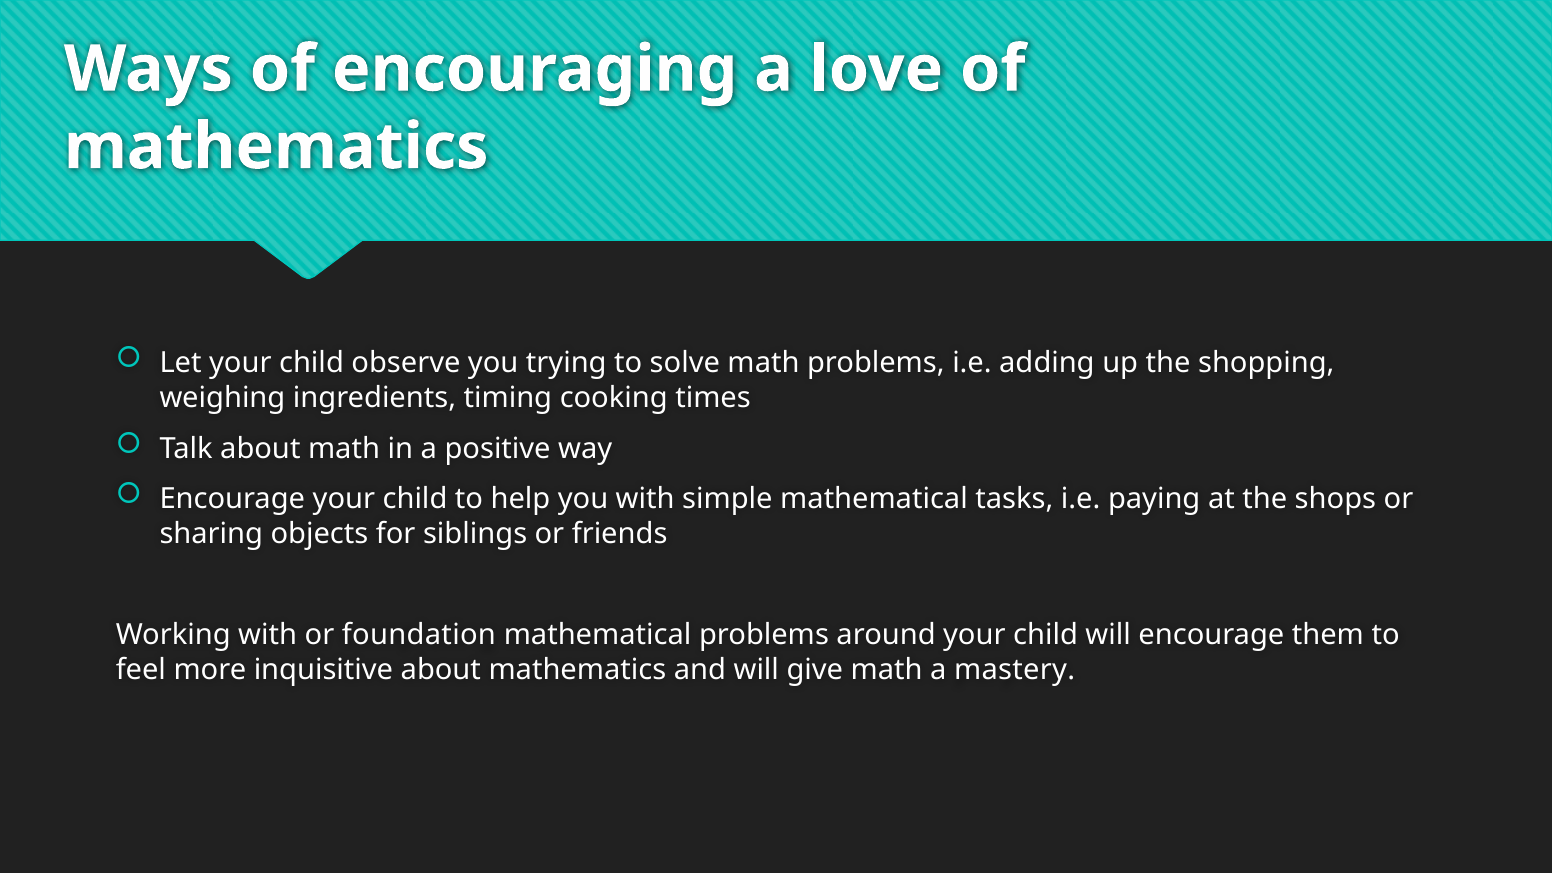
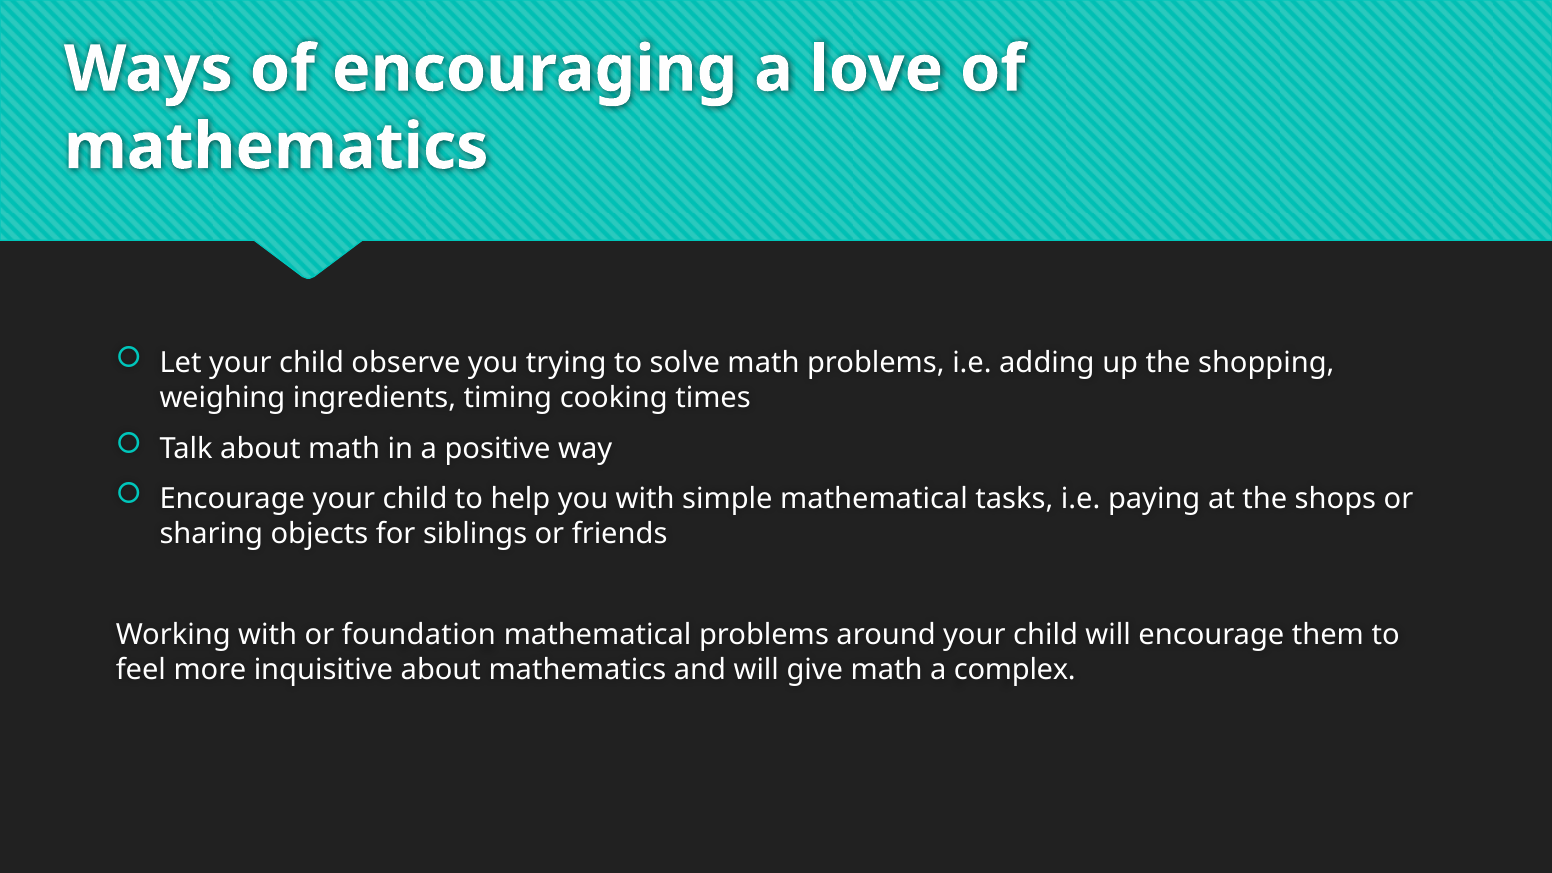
mastery: mastery -> complex
